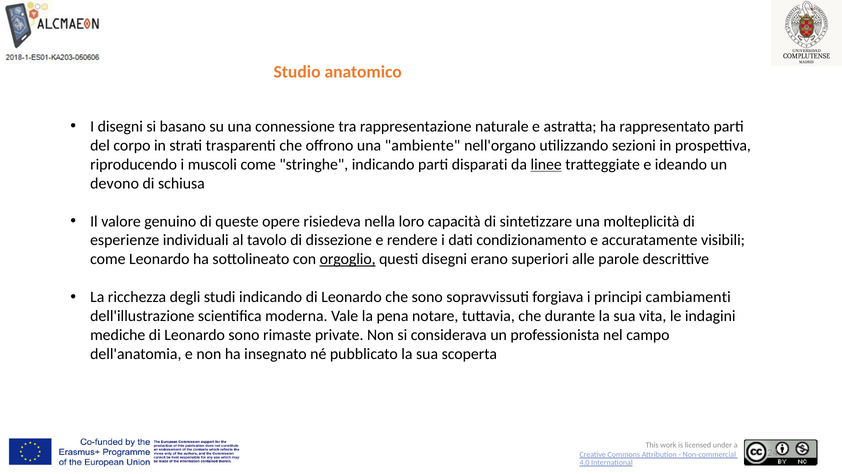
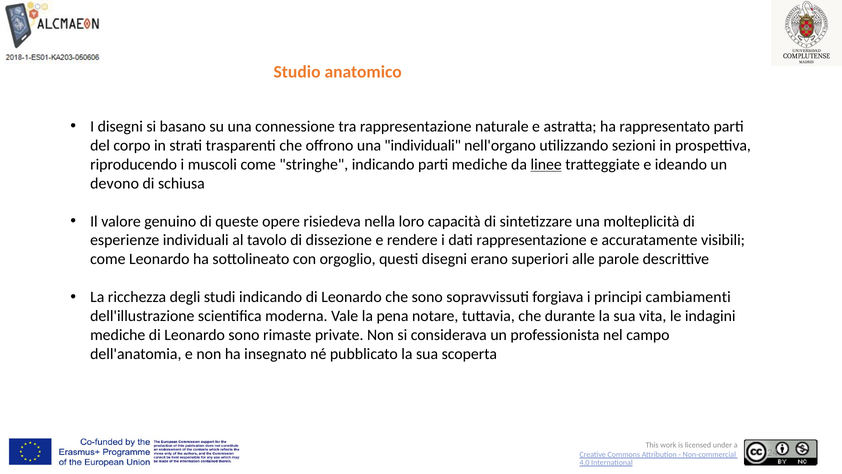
una ambiente: ambiente -> individuali
parti disparati: disparati -> mediche
dati condizionamento: condizionamento -> rappresentazione
orgoglio underline: present -> none
